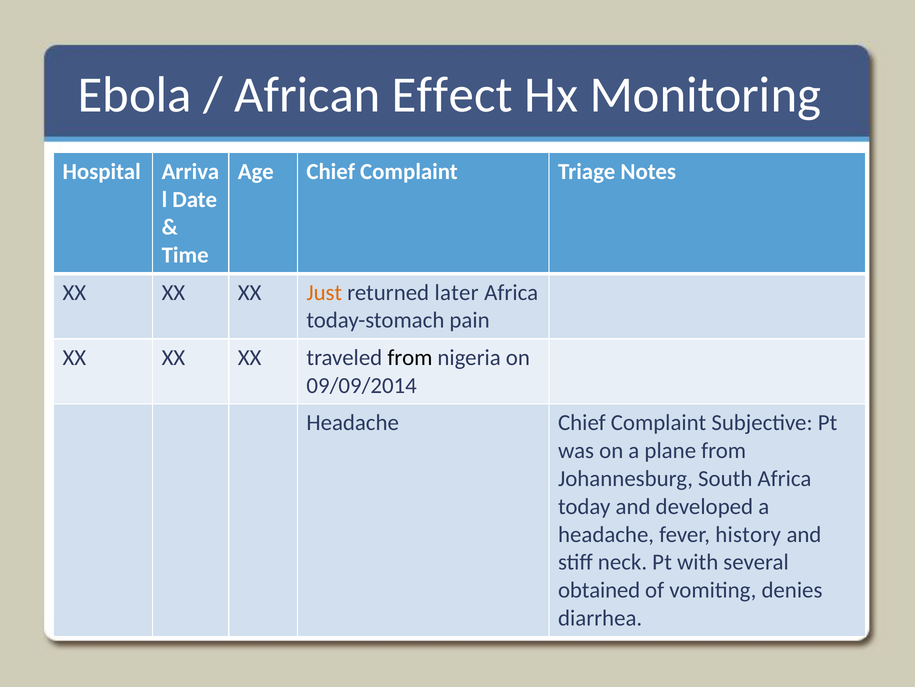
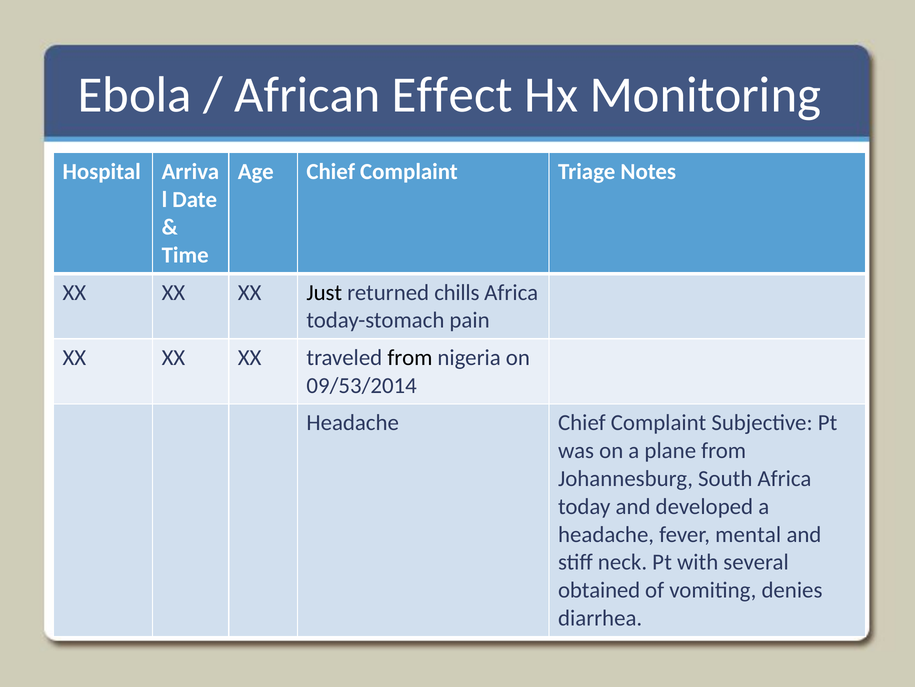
Just colour: orange -> black
later: later -> chills
09/09/2014: 09/09/2014 -> 09/53/2014
history: history -> mental
